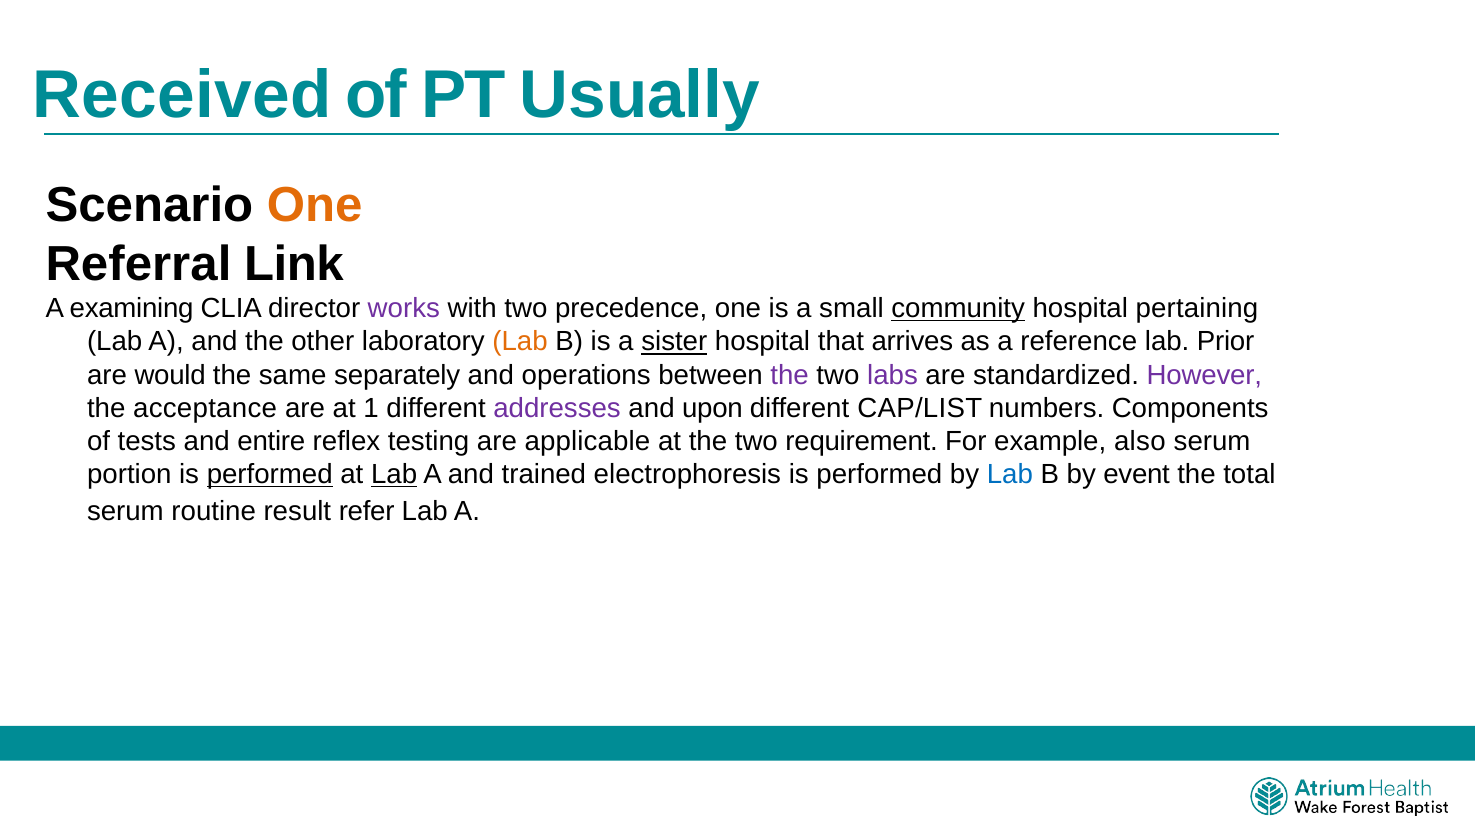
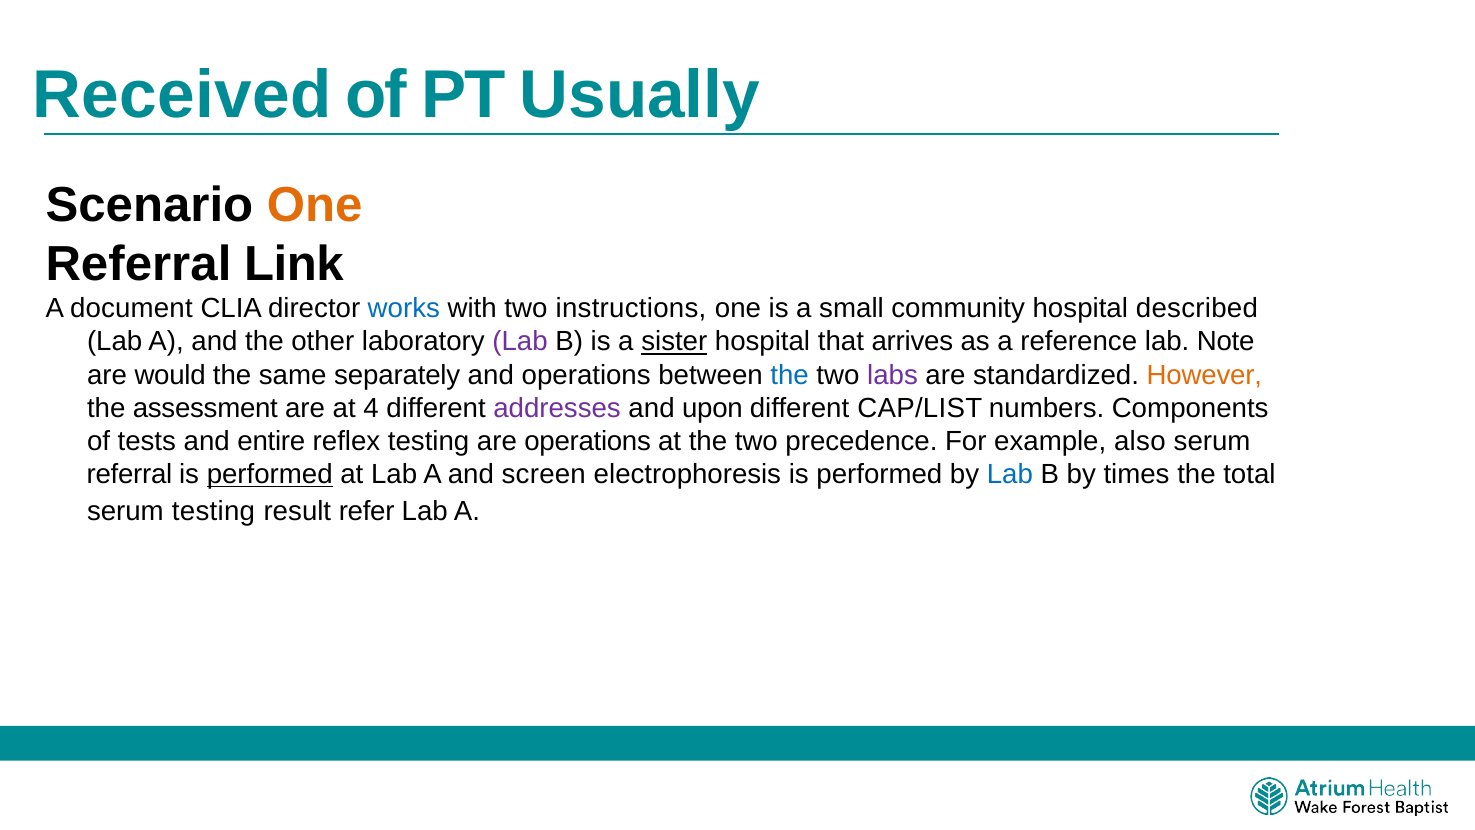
examining: examining -> document
works colour: purple -> blue
precedence: precedence -> instructions
community underline: present -> none
pertaining: pertaining -> described
Lab at (520, 342) colour: orange -> purple
Prior: Prior -> Note
the at (790, 375) colour: purple -> blue
However colour: purple -> orange
acceptance: acceptance -> assessment
1: 1 -> 4
are applicable: applicable -> operations
requirement: requirement -> precedence
portion at (129, 474): portion -> referral
Lab at (394, 474) underline: present -> none
trained: trained -> screen
event: event -> times
serum routine: routine -> testing
